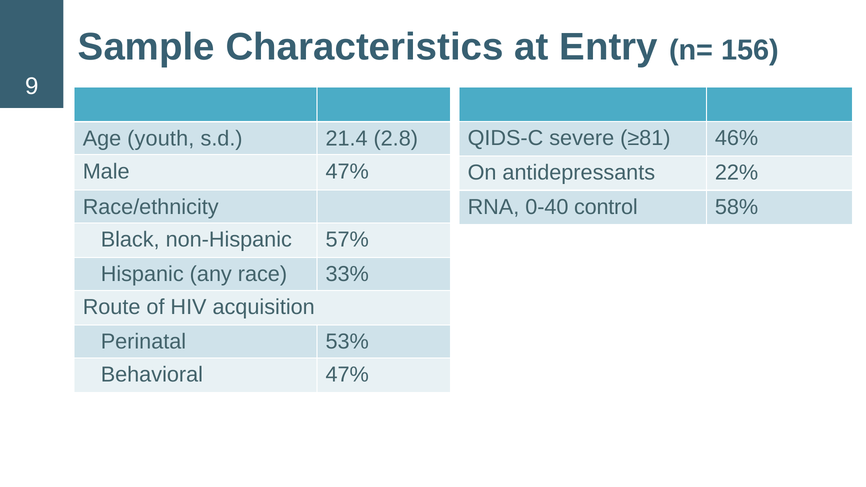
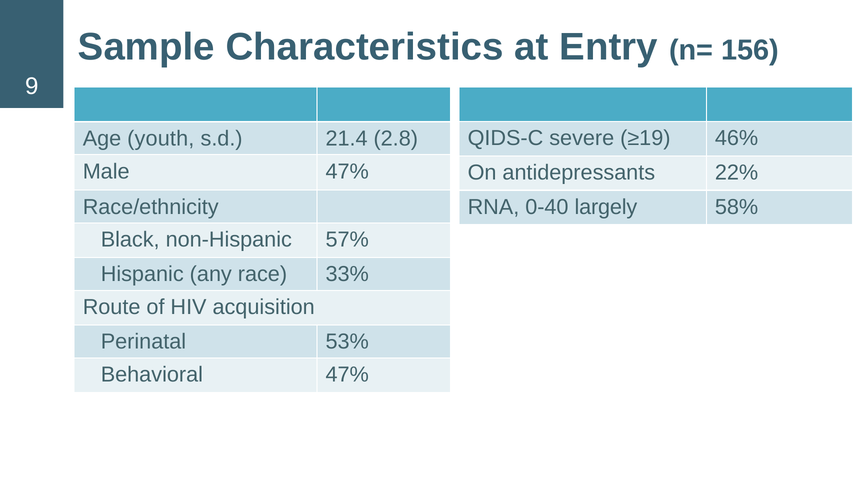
≥81: ≥81 -> ≥19
control: control -> largely
